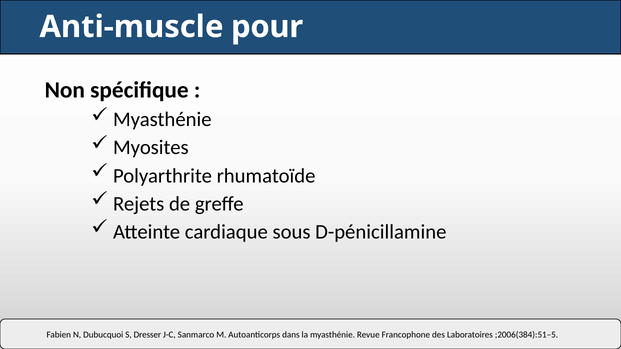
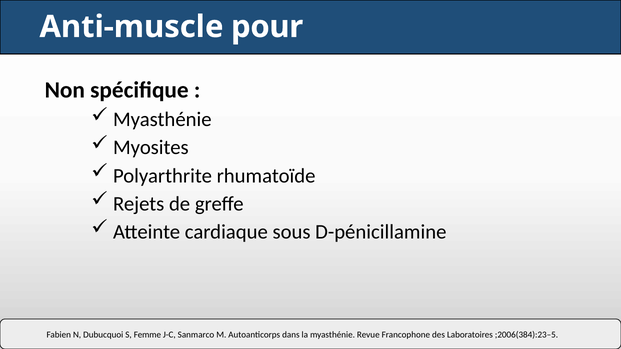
Dresser: Dresser -> Femme
;2006(384):51–5: ;2006(384):51–5 -> ;2006(384):23–5
